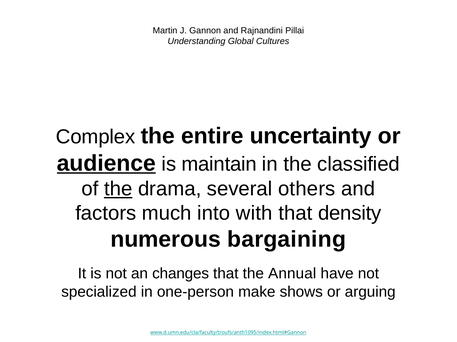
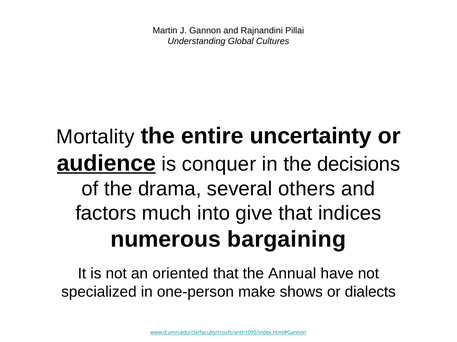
Complex: Complex -> Mortality
maintain: maintain -> conquer
classified: classified -> decisions
the at (118, 189) underline: present -> none
with: with -> give
density: density -> indices
changes: changes -> oriented
arguing: arguing -> dialects
